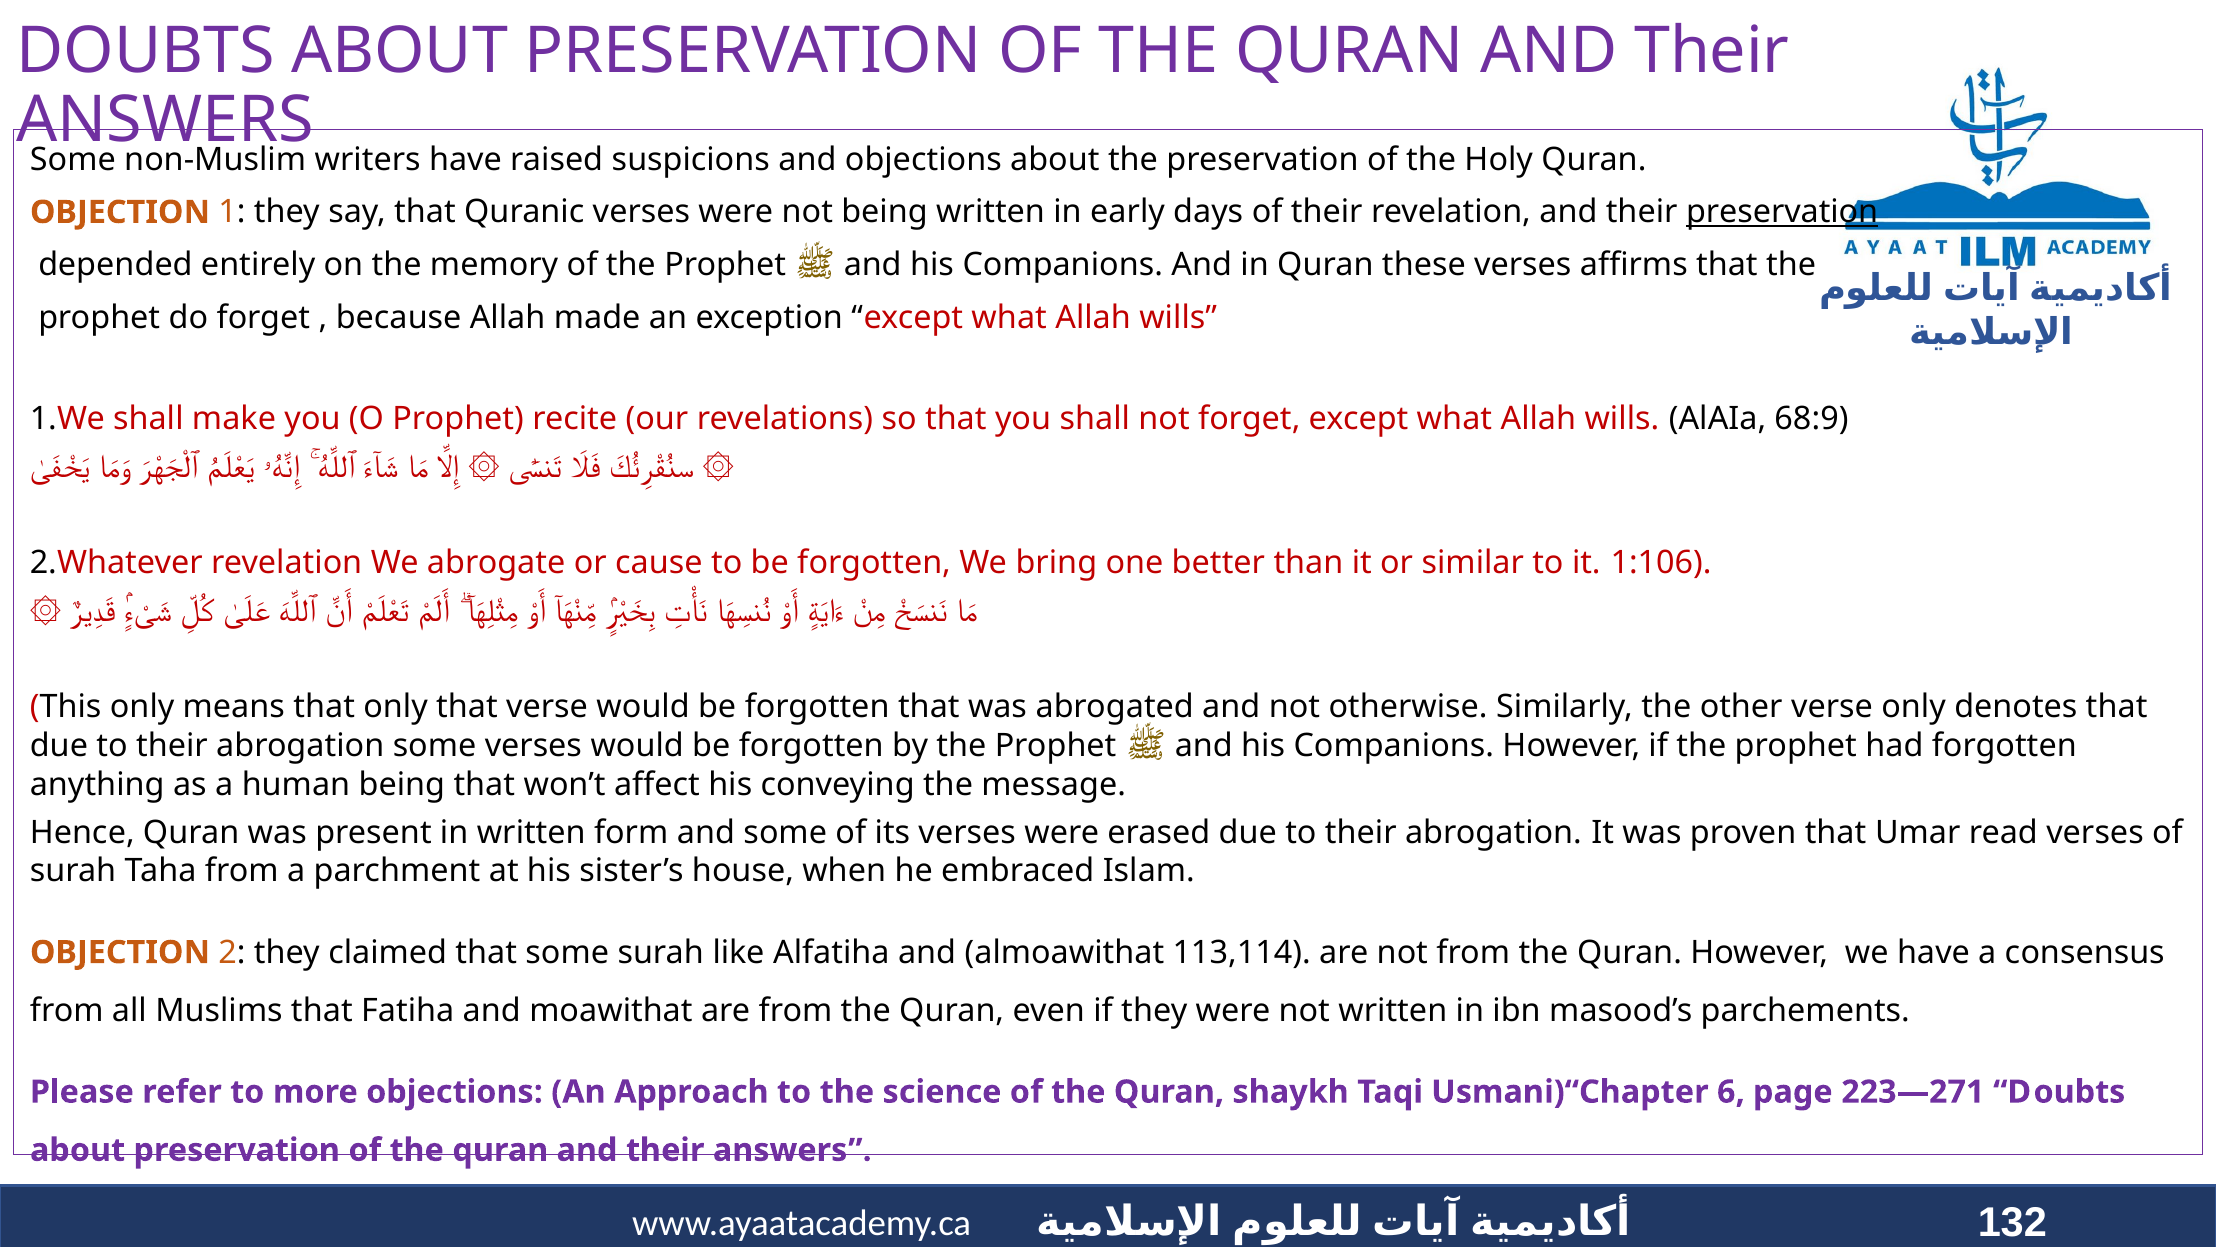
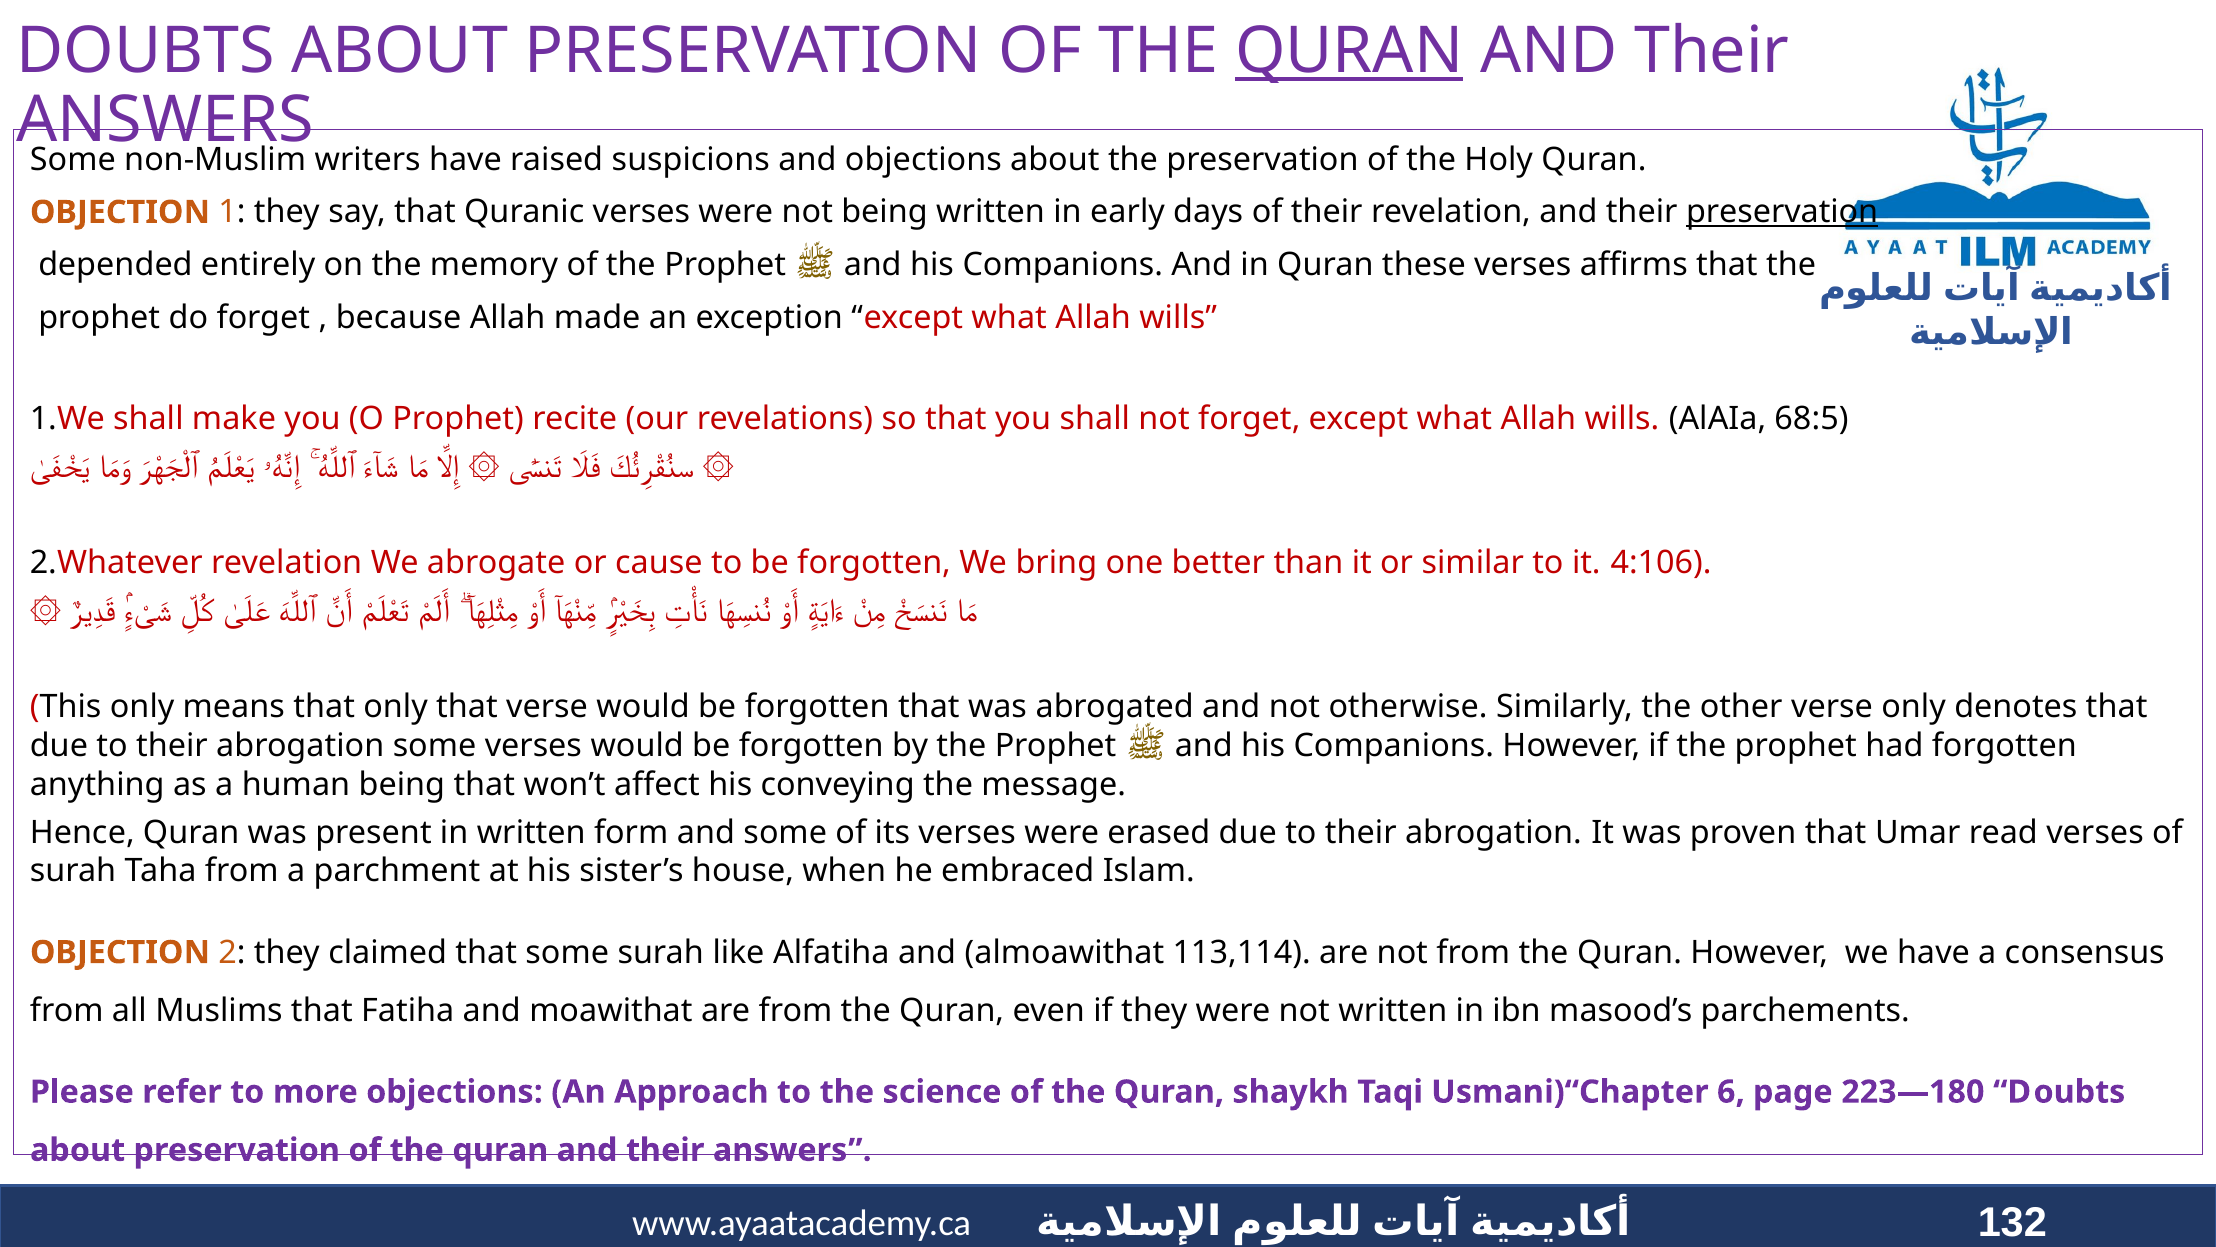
QURAN at (1349, 51) underline: none -> present
68:9: 68:9 -> 68:5
1:106: 1:106 -> 4:106
223—271: 223—271 -> 223—180
